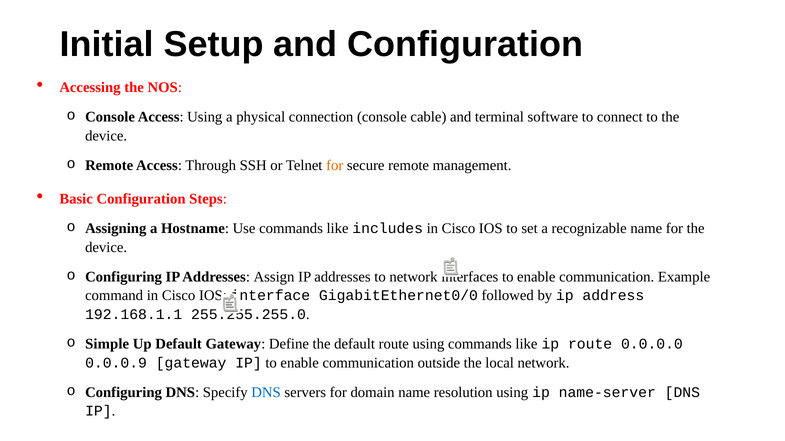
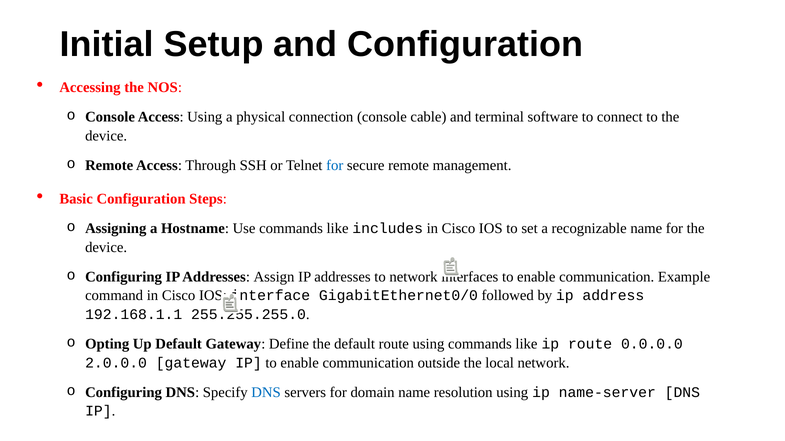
for at (335, 166) colour: orange -> blue
Simple: Simple -> Opting
0.0.0.9: 0.0.0.9 -> 2.0.0.0
